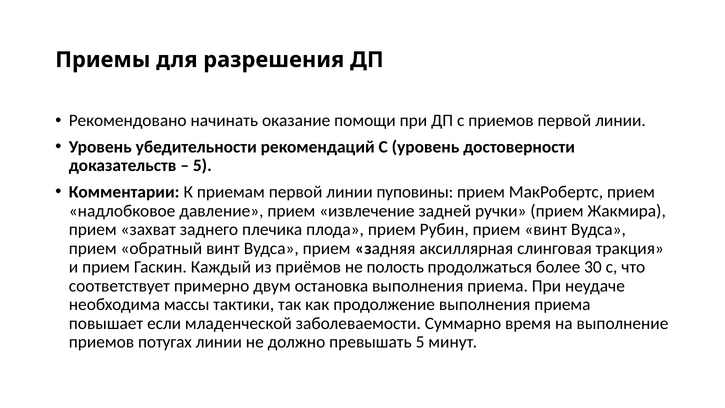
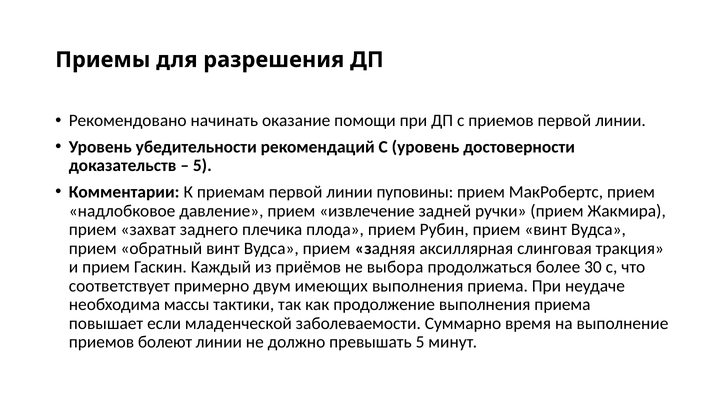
полость: полость -> выбора
остановка: остановка -> имеющих
потугах: потугах -> болеют
